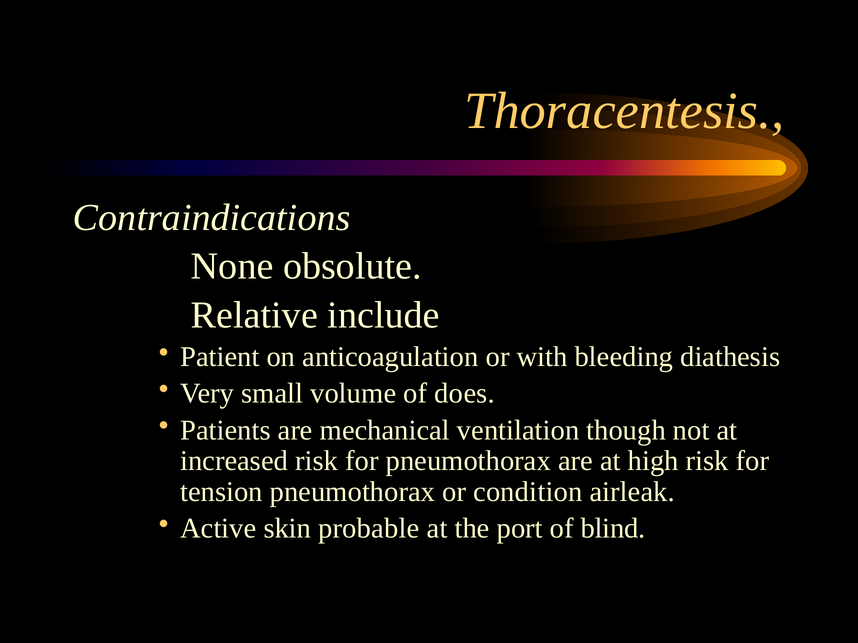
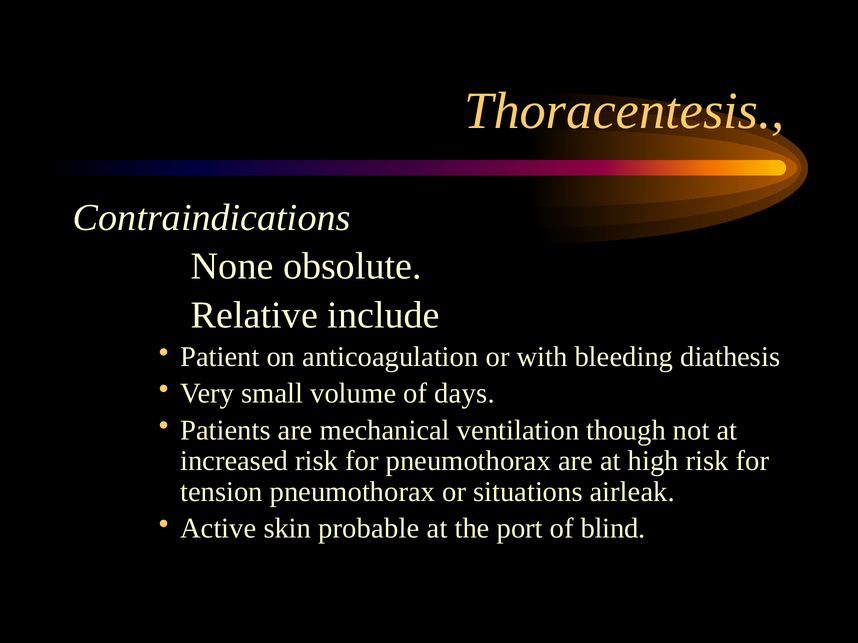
does: does -> days
condition: condition -> situations
